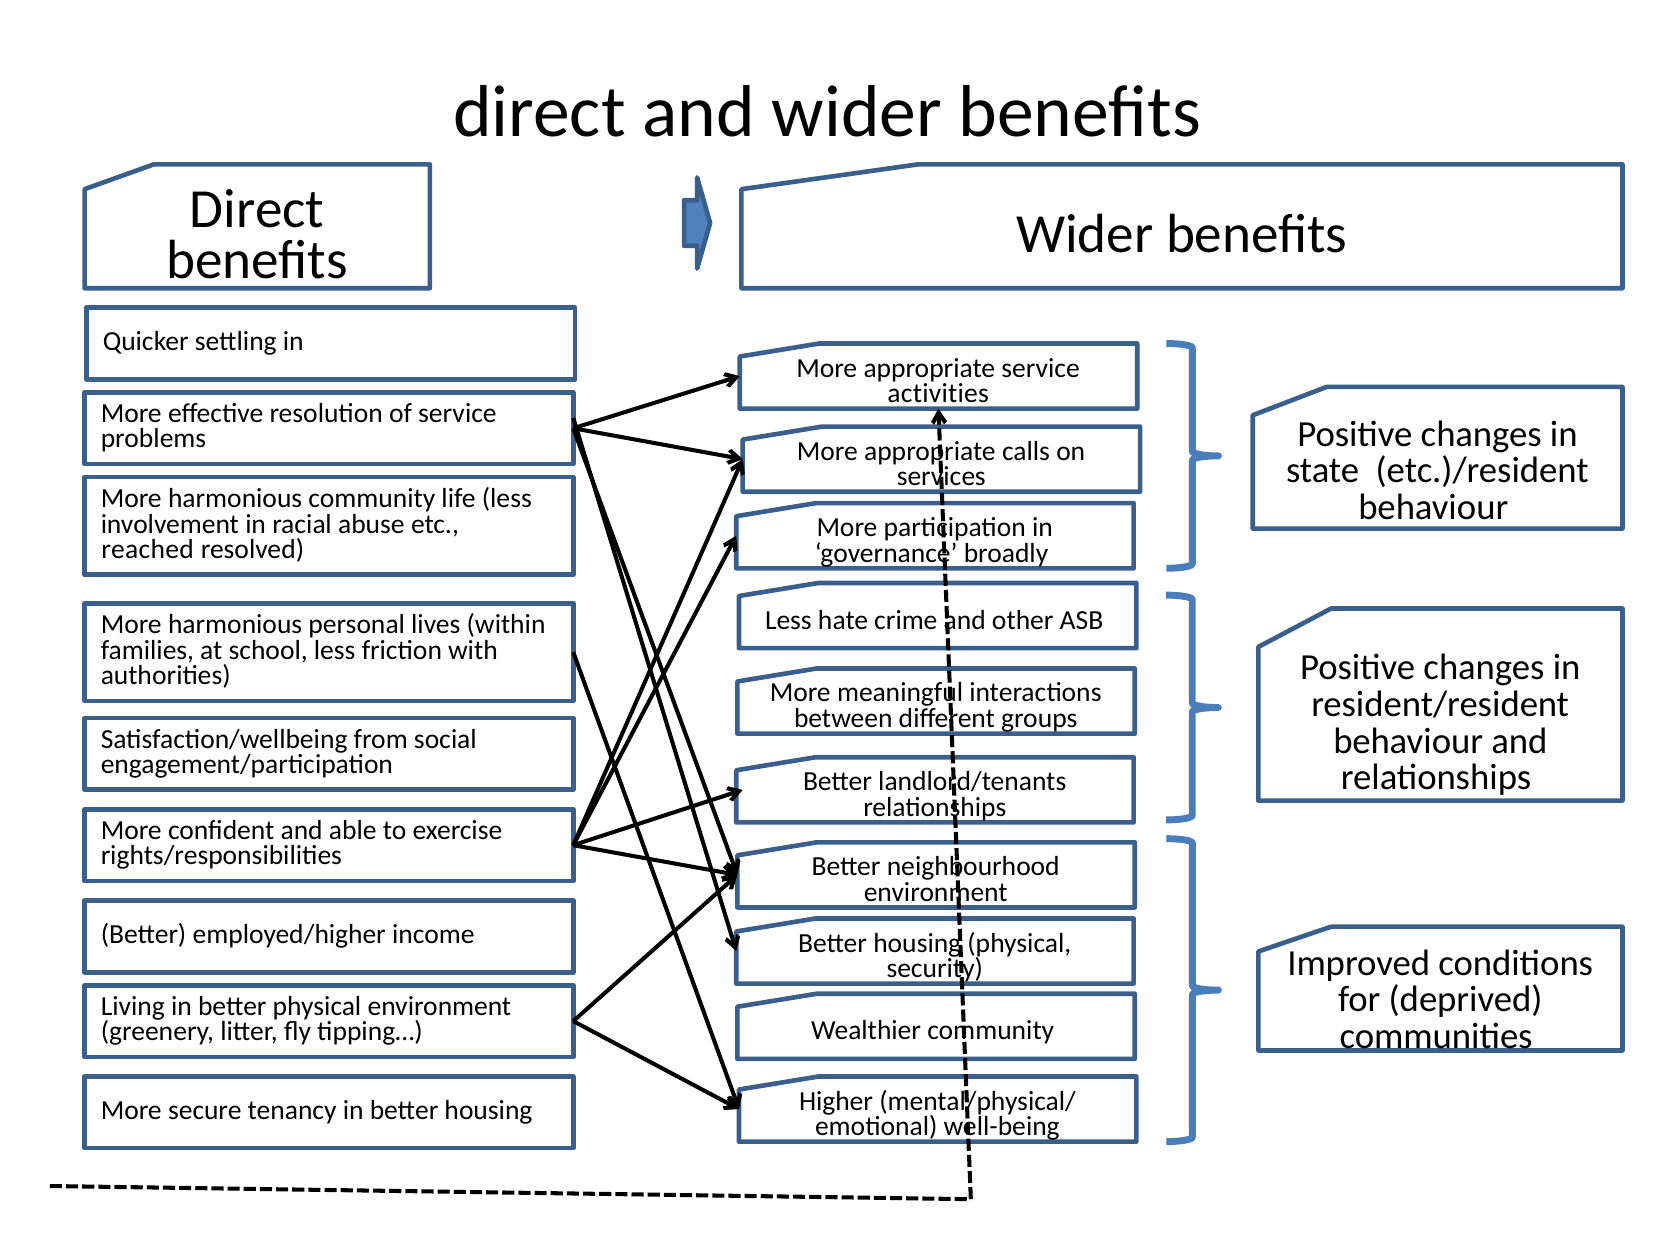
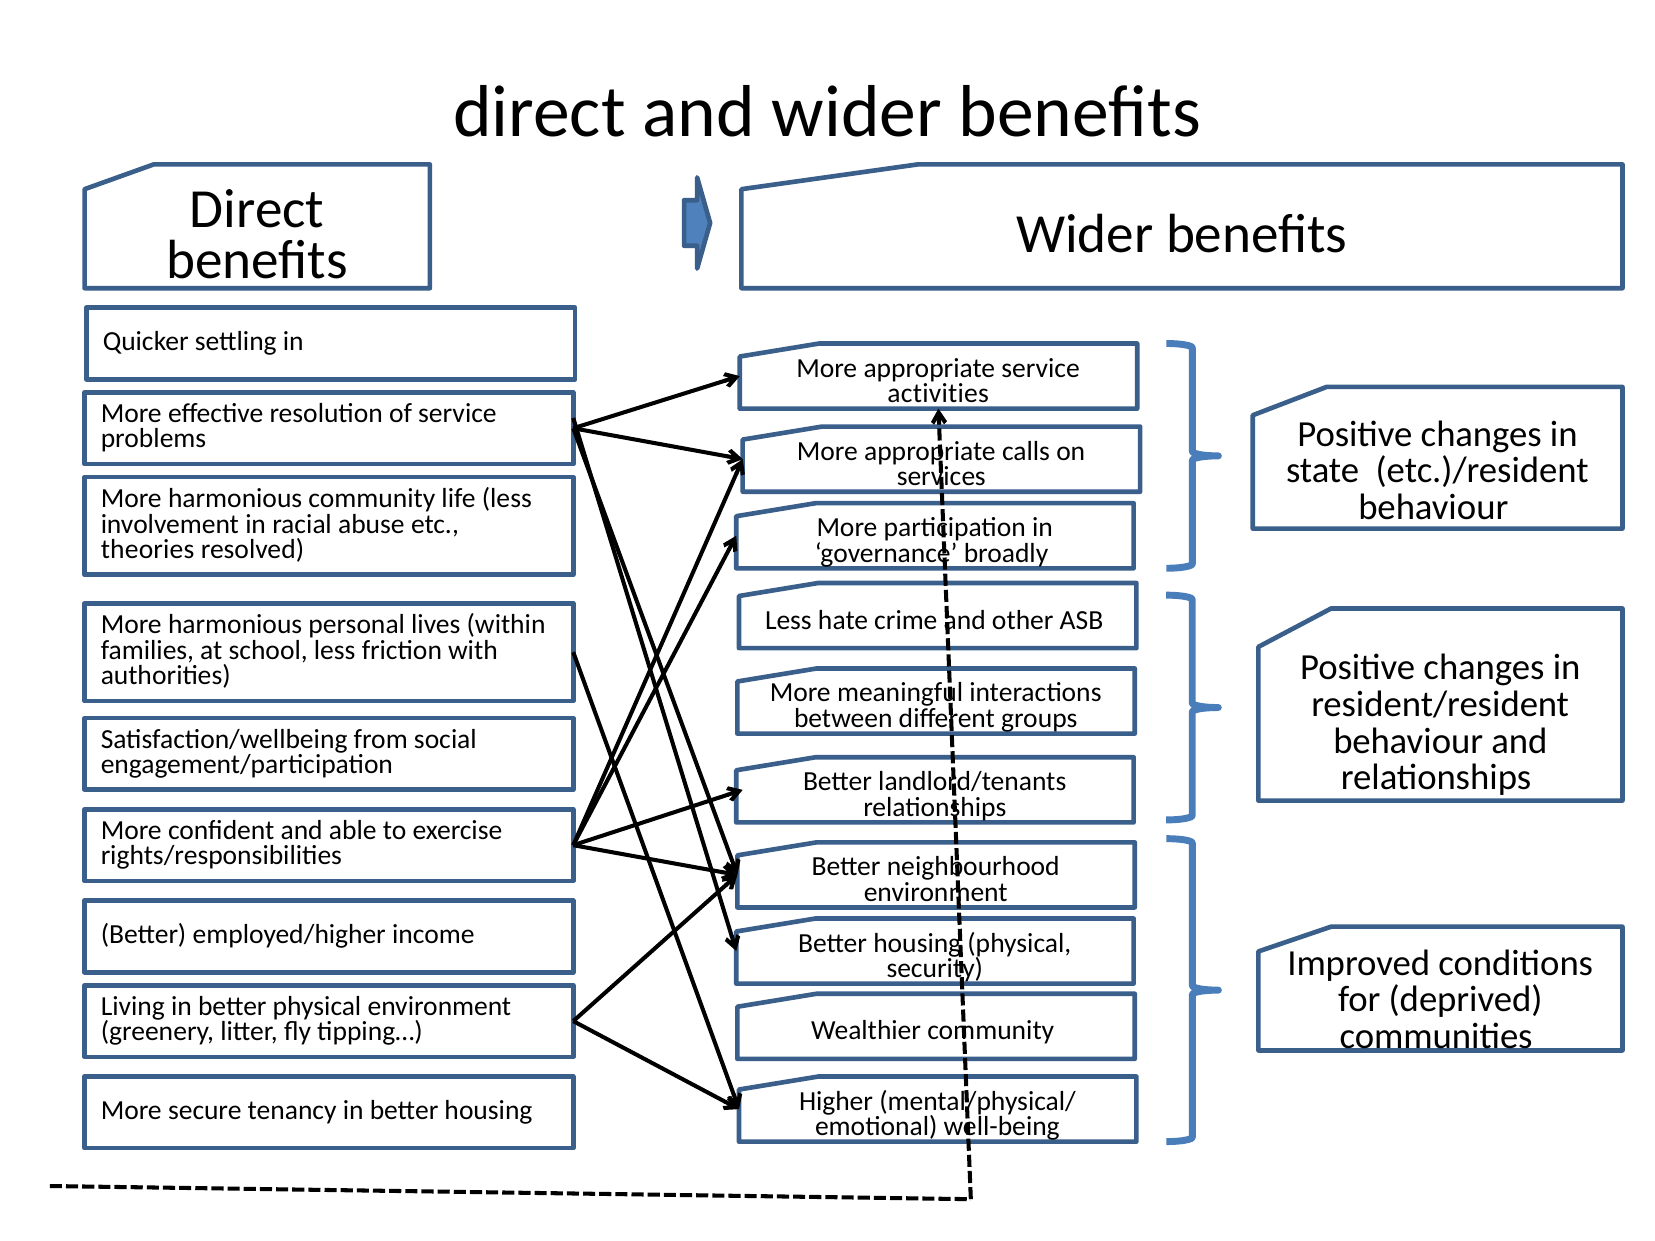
reached: reached -> theories
